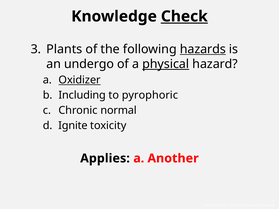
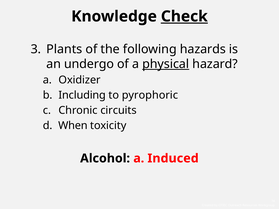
hazards underline: present -> none
Oxidizer underline: present -> none
normal: normal -> circuits
Ignite: Ignite -> When
Applies: Applies -> Alcohol
Another: Another -> Induced
